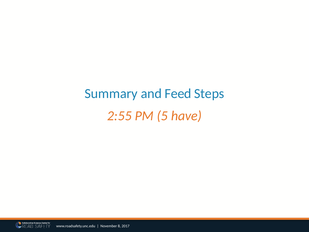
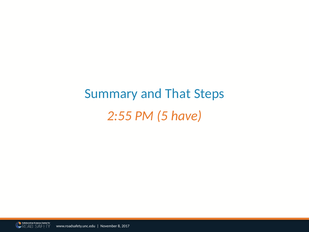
Feed: Feed -> That
